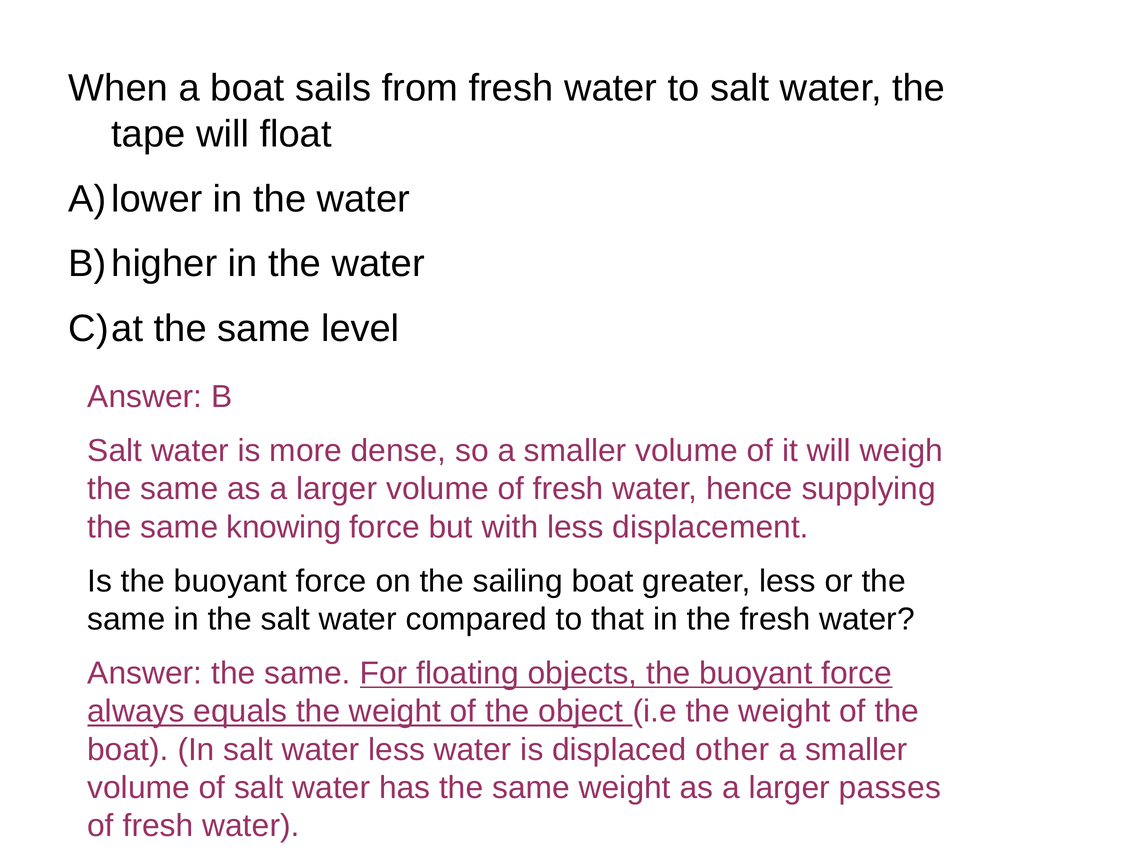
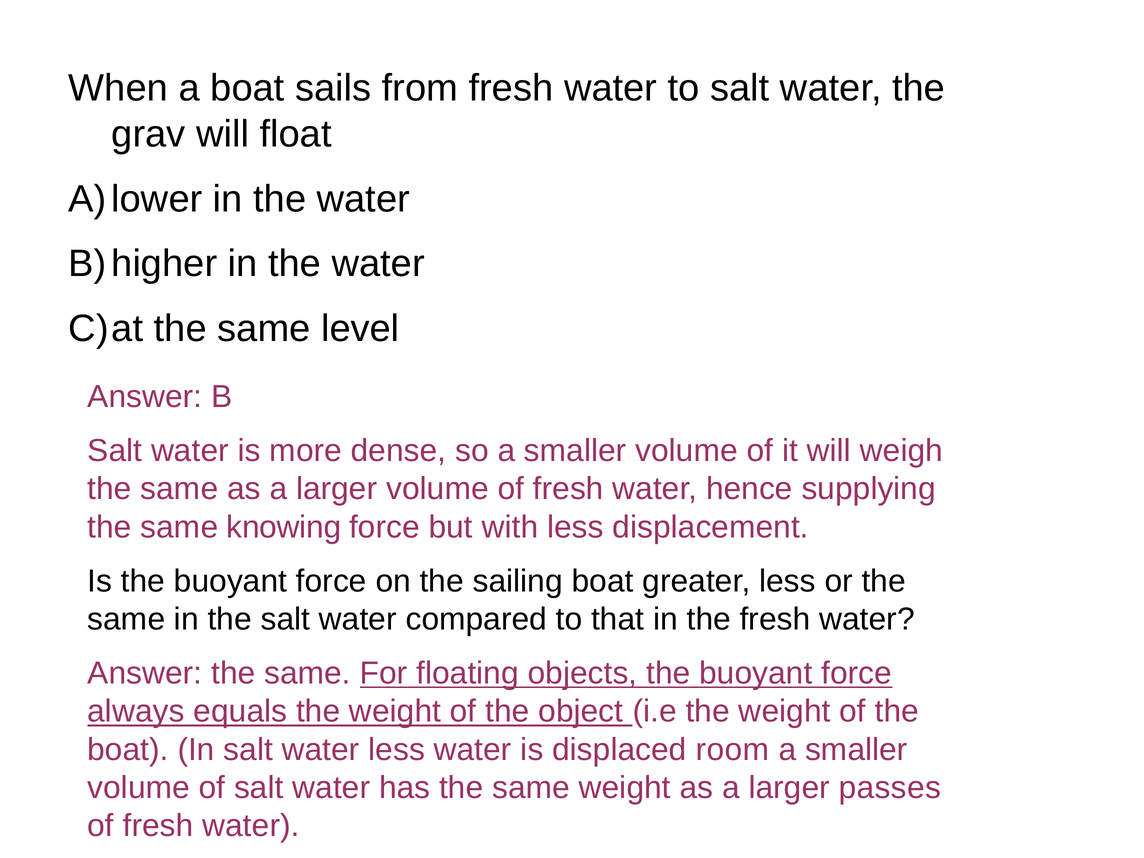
tape: tape -> grav
other: other -> room
